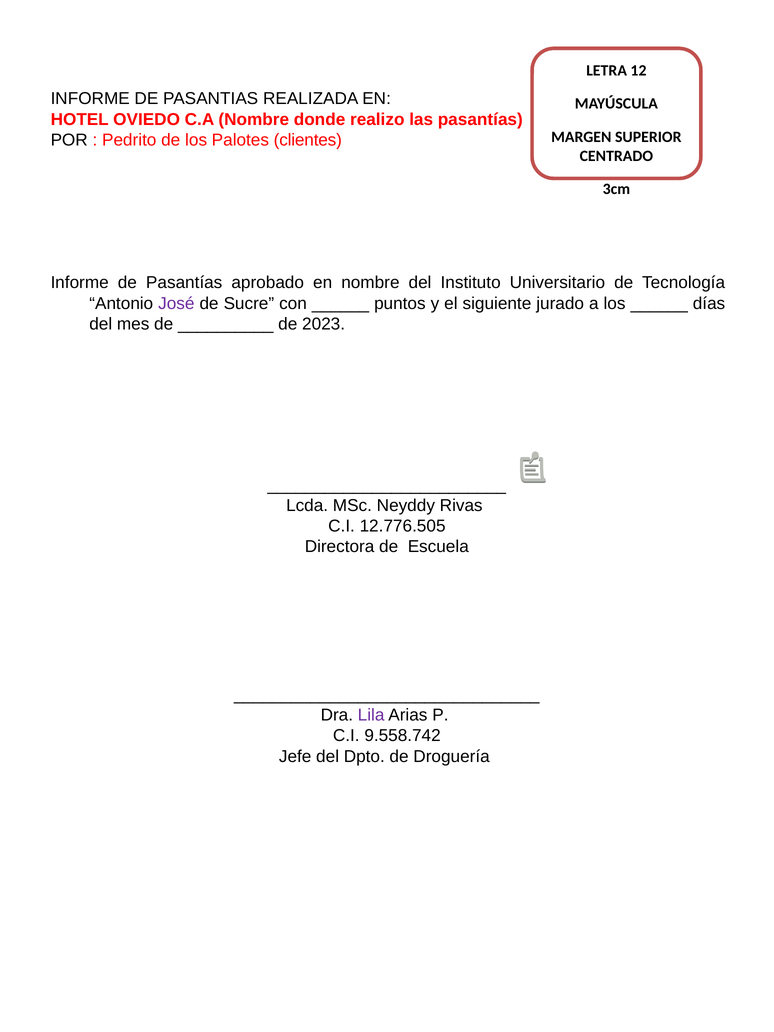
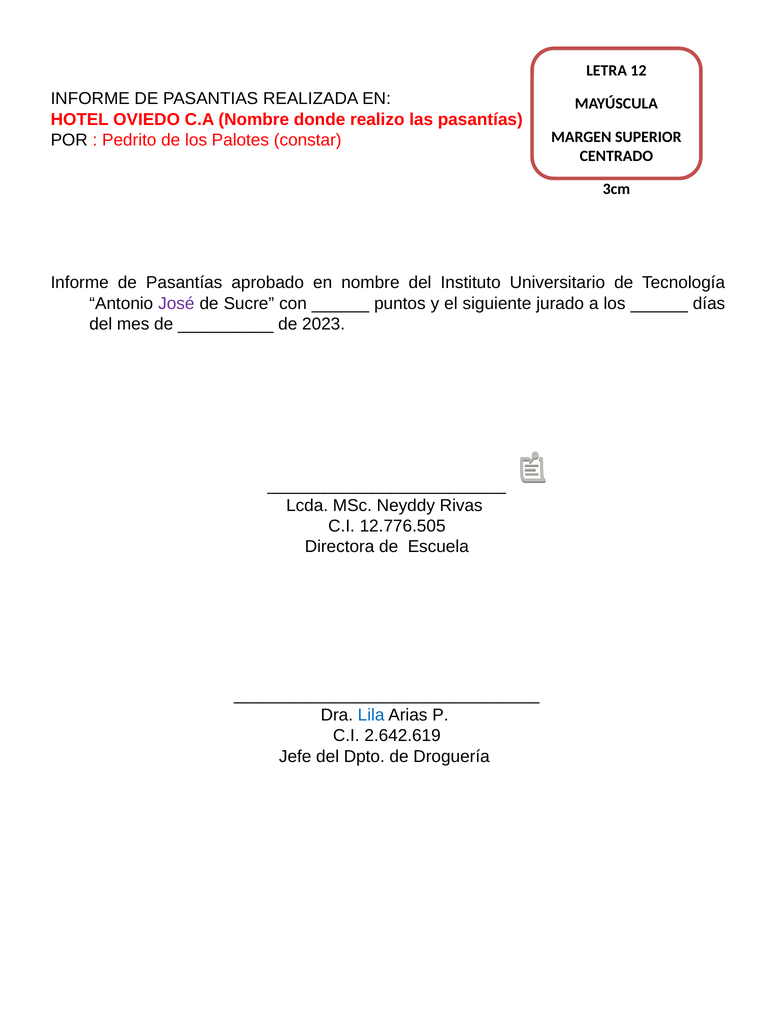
clientes: clientes -> constar
Lila colour: purple -> blue
9.558.742: 9.558.742 -> 2.642.619
